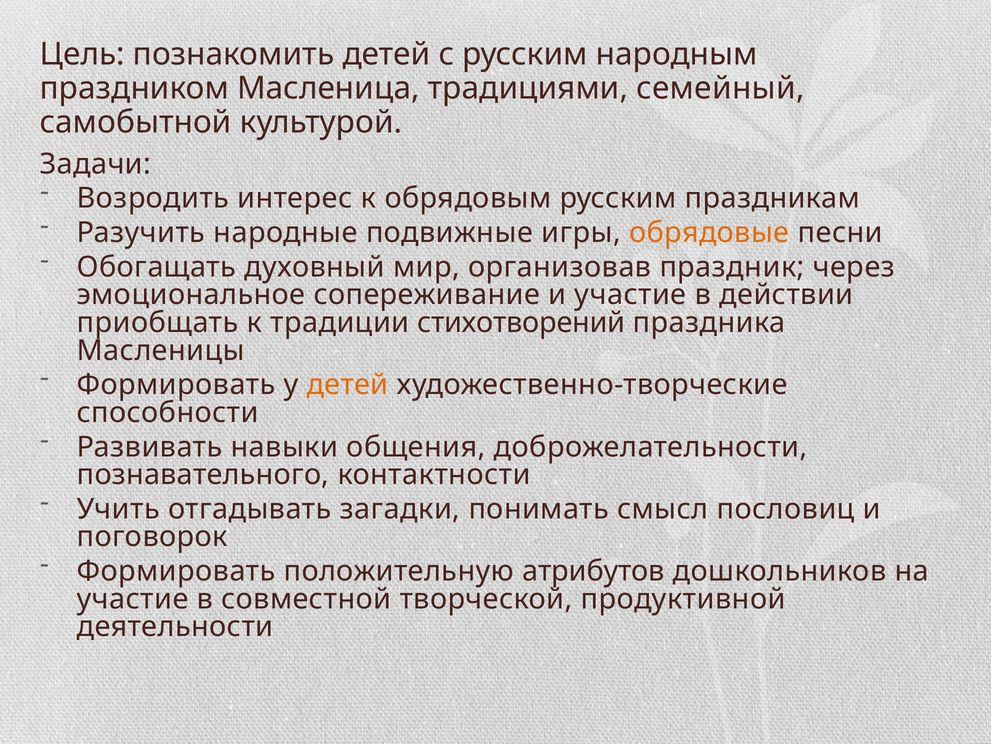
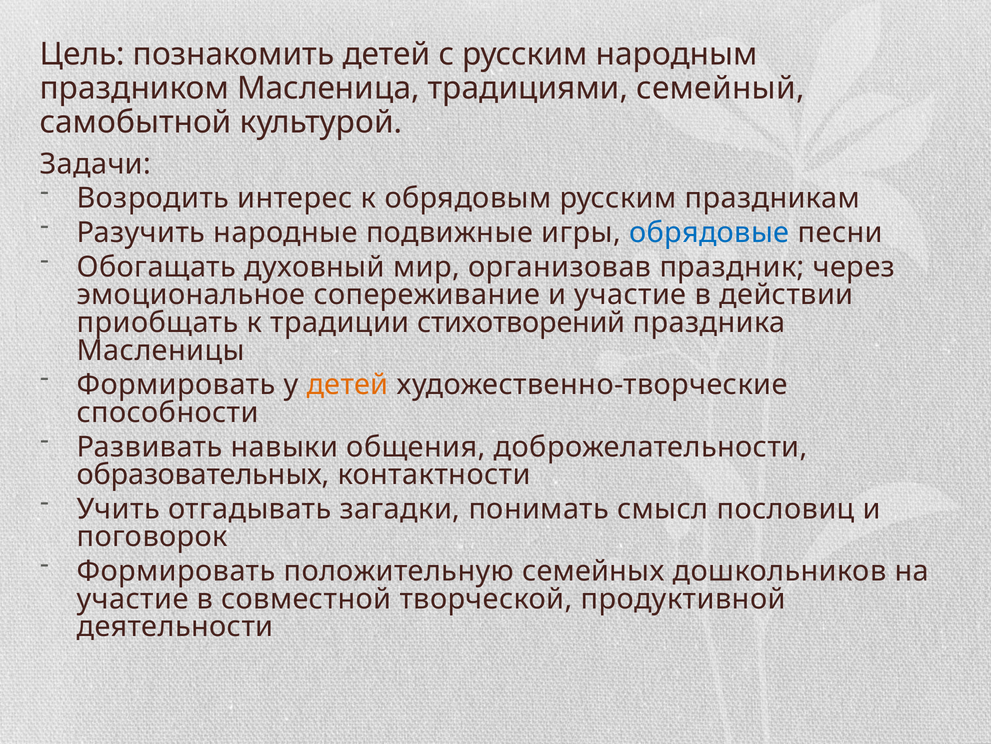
обрядовые colour: orange -> blue
познавательного: познавательного -> образовательных
атрибутов: атрибутов -> семейных
